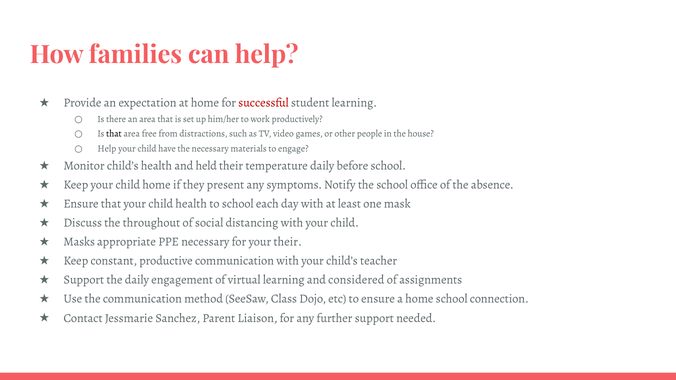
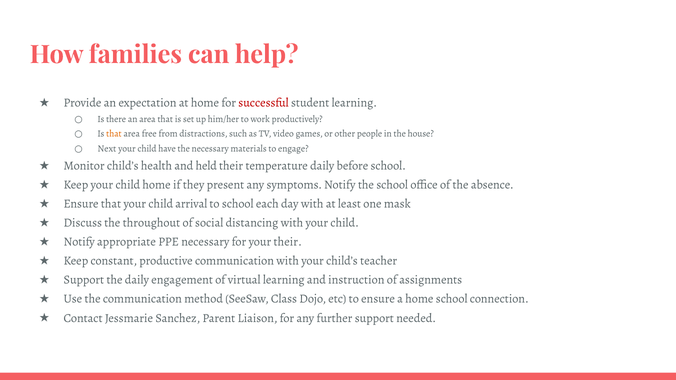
that at (114, 134) colour: black -> orange
Help at (107, 149): Help -> Next
child health: health -> arrival
Masks at (79, 242): Masks -> Notify
considered: considered -> instruction
